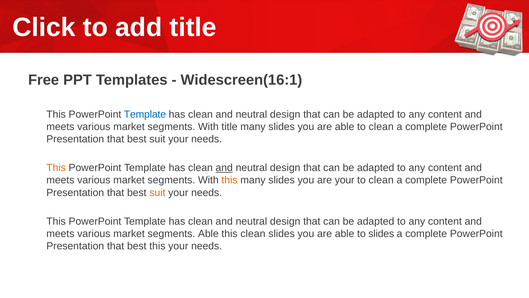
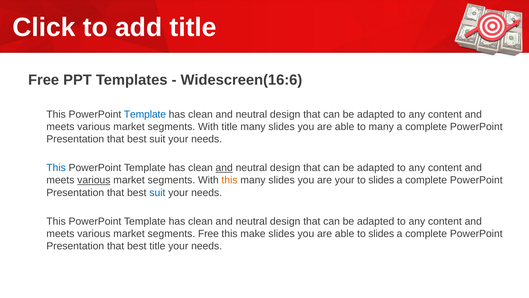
Widescreen(16:1: Widescreen(16:1 -> Widescreen(16:6
able to clean: clean -> many
This at (56, 168) colour: orange -> blue
various at (94, 180) underline: none -> present
clean at (381, 180): clean -> slides
suit at (157, 192) colour: orange -> blue
segments Able: Able -> Free
this clean: clean -> make
best this: this -> title
